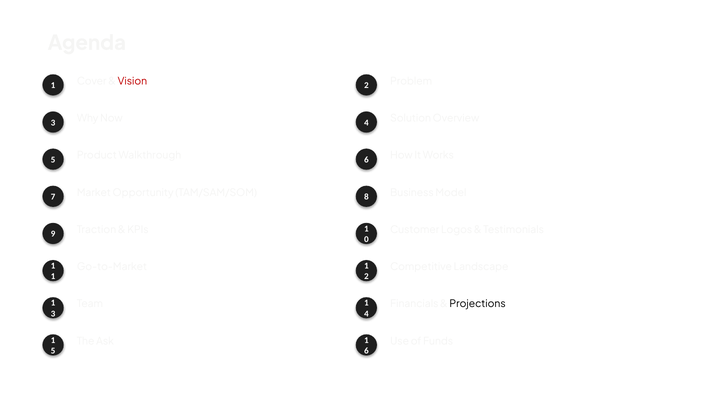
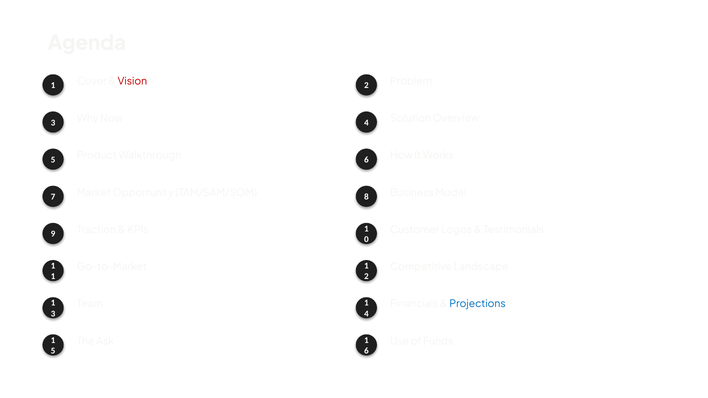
Projections colour: black -> blue
